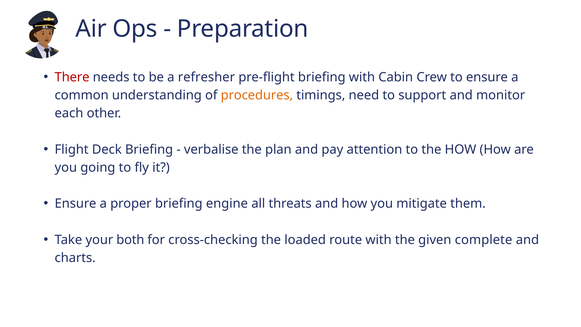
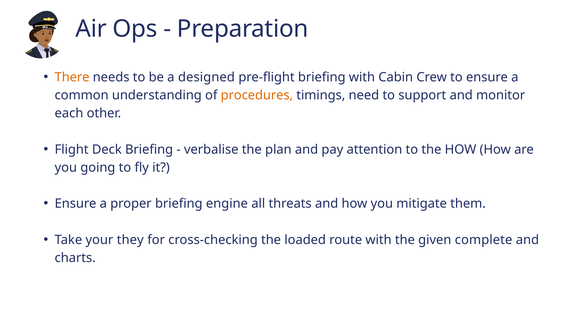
There colour: red -> orange
refresher: refresher -> designed
both: both -> they
